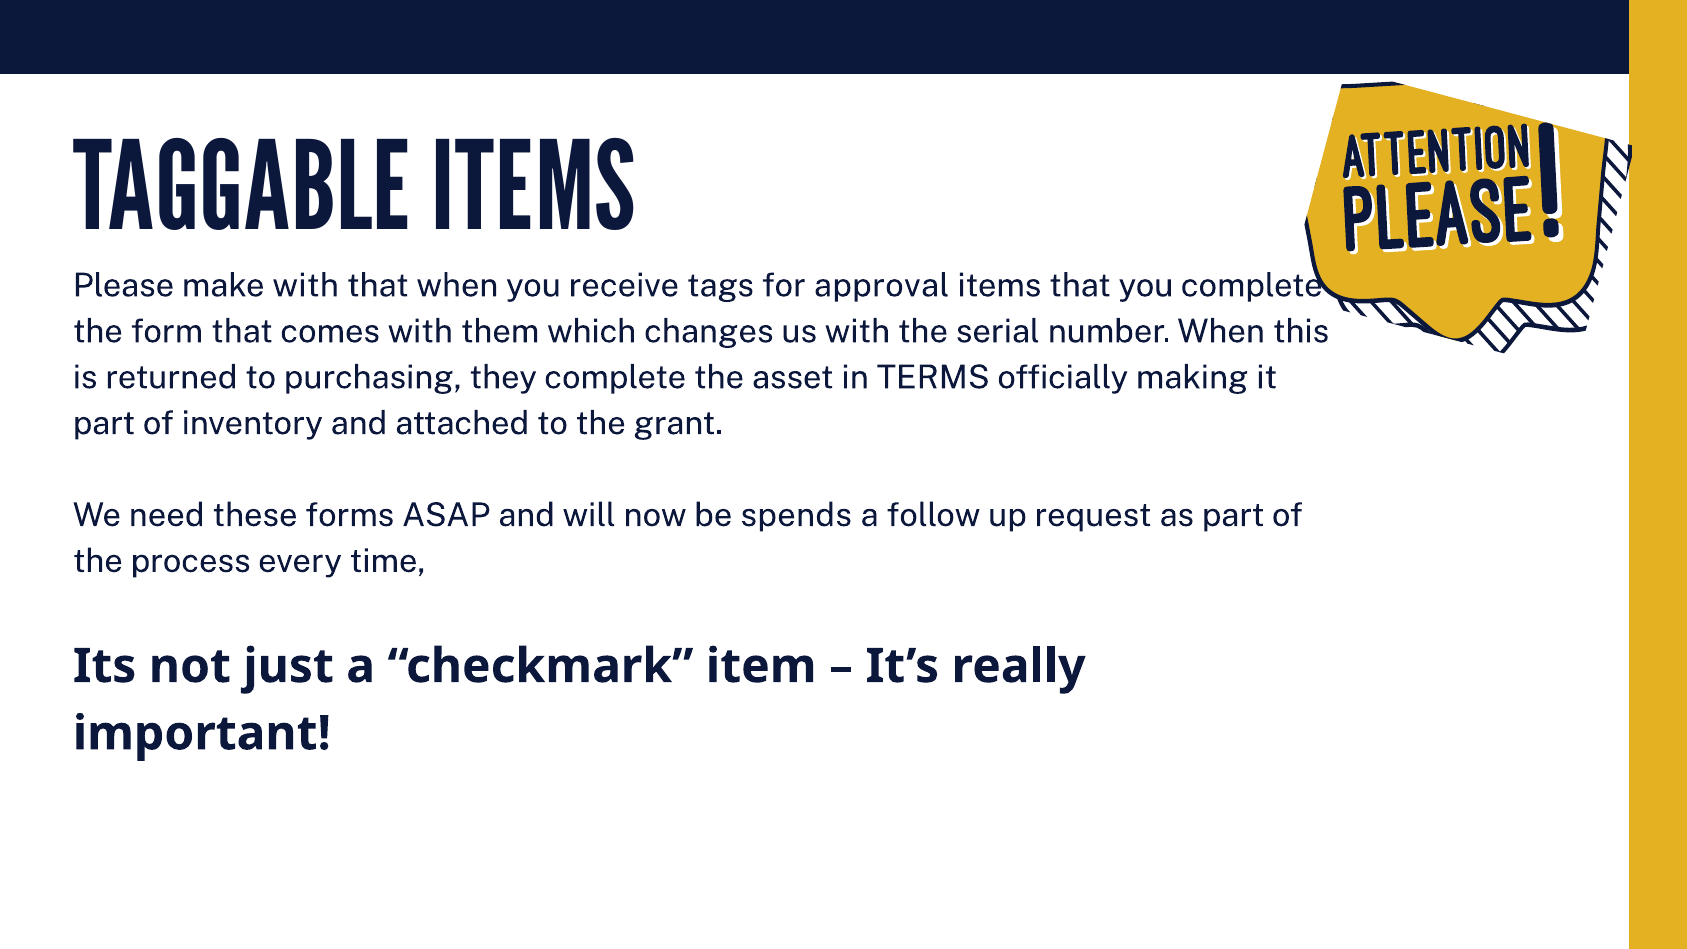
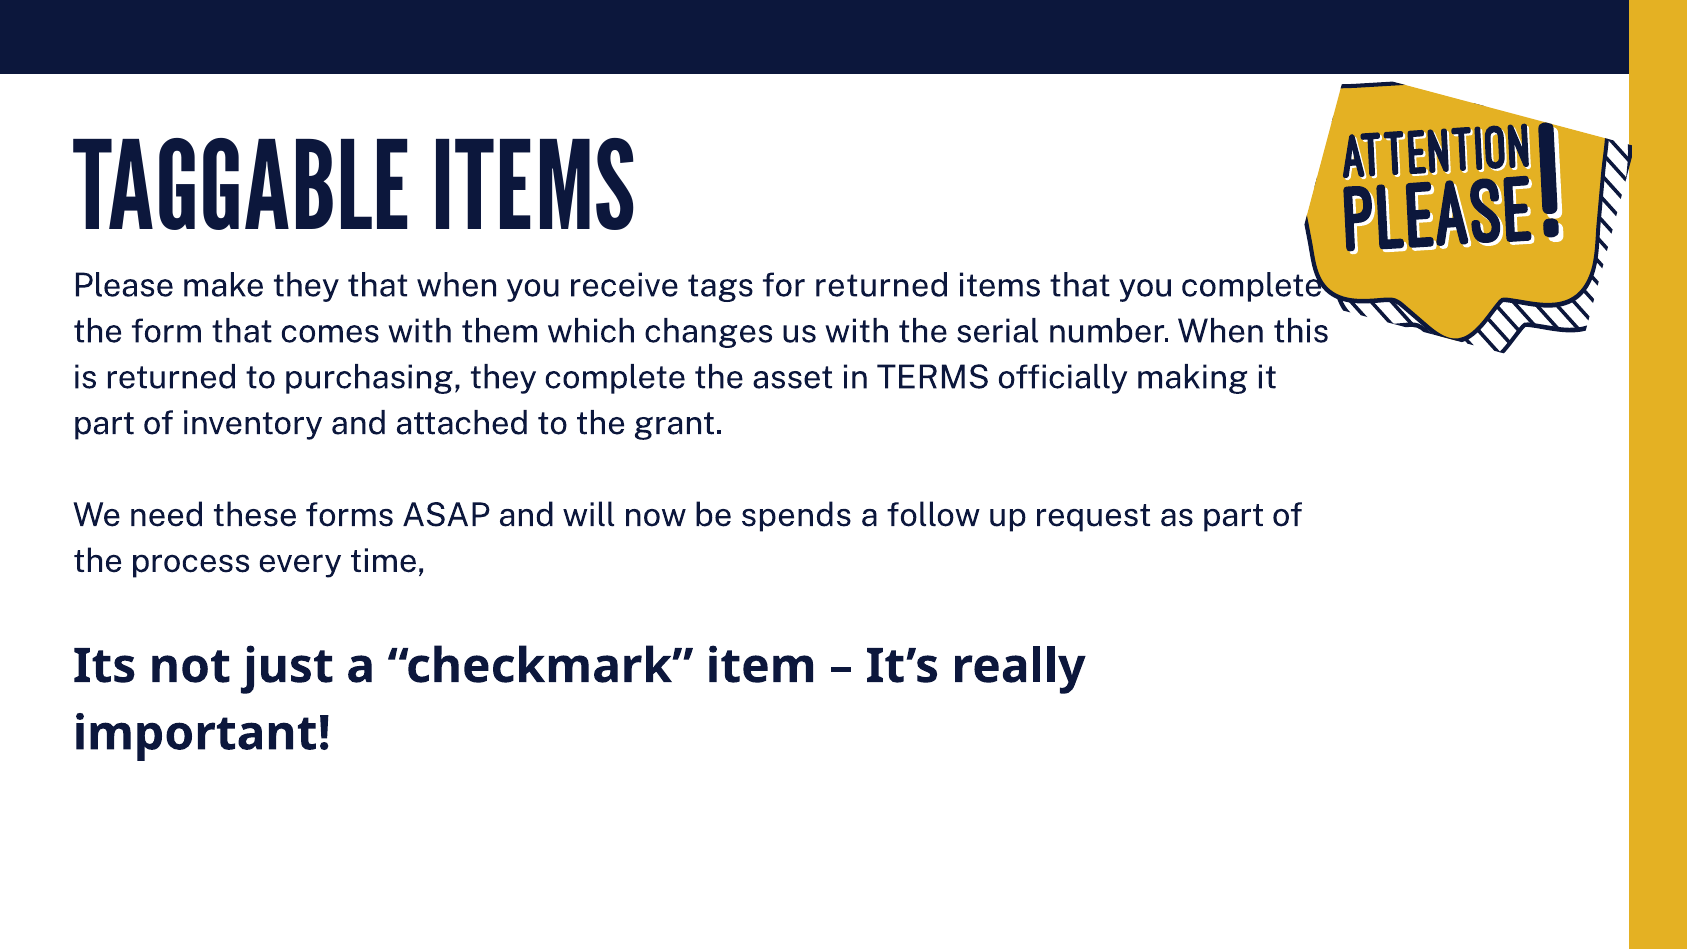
make with: with -> they
for approval: approval -> returned
